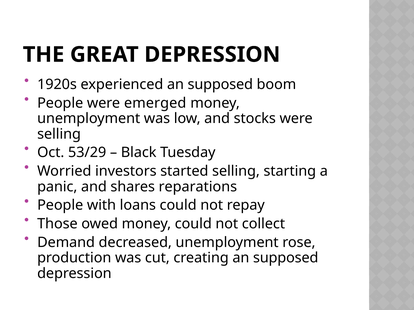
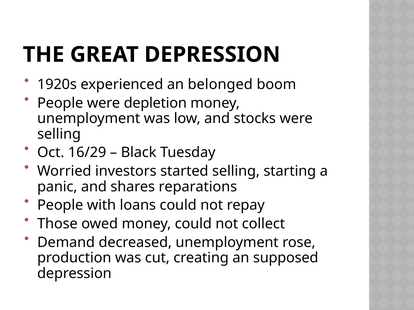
experienced an supposed: supposed -> belonged
emerged: emerged -> depletion
53/29: 53/29 -> 16/29
